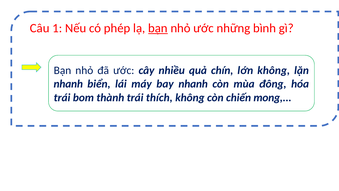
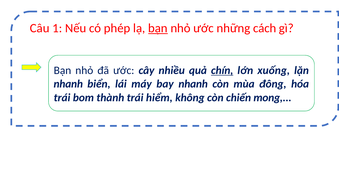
bình: bình -> cách
chín underline: none -> present
lớn không: không -> xuống
thích: thích -> hiểm
